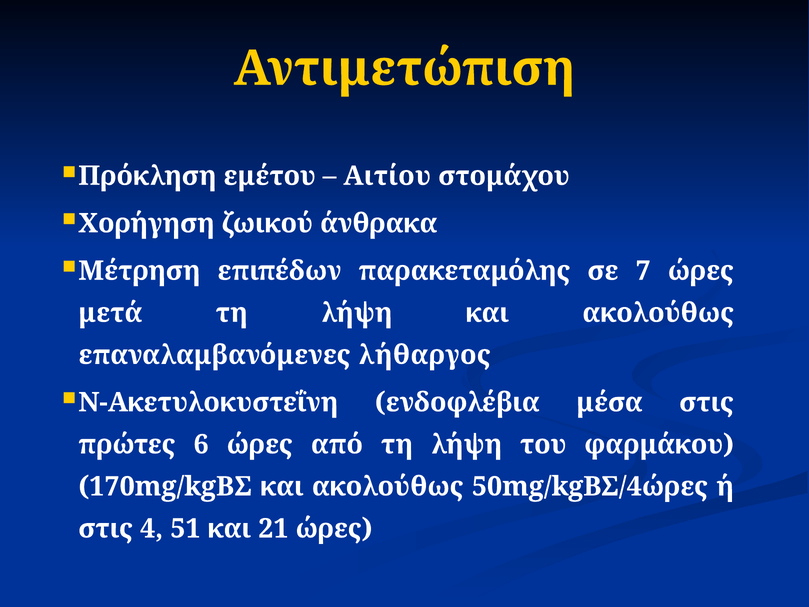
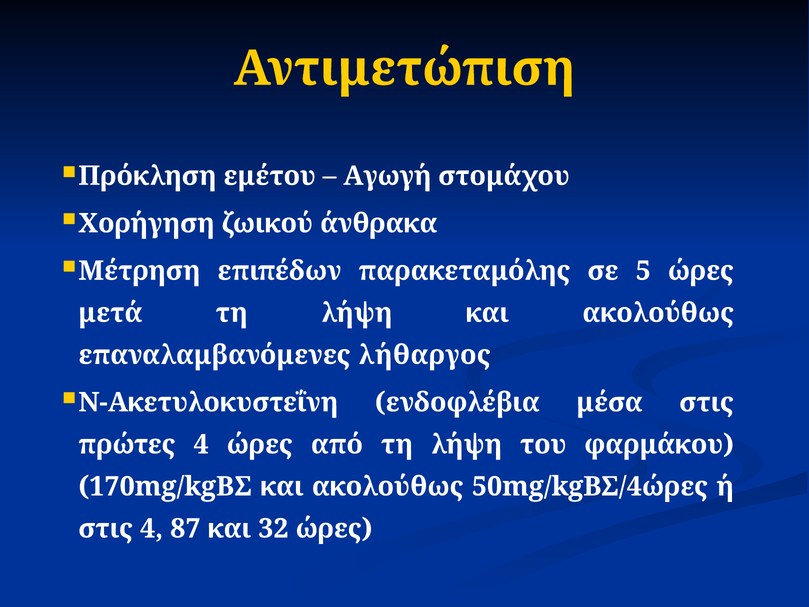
Αιτίου: Αιτίου -> Αγωγή
7: 7 -> 5
πρώτες 6: 6 -> 4
51: 51 -> 87
21: 21 -> 32
